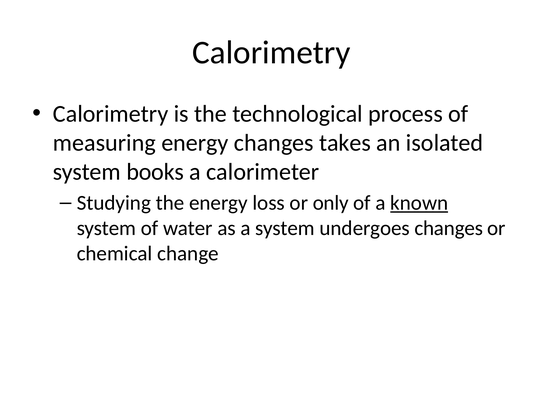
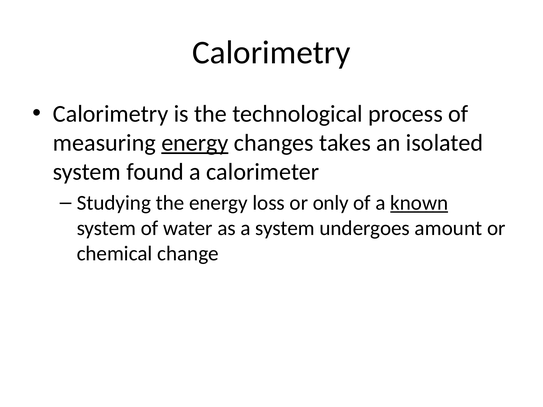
energy at (195, 143) underline: none -> present
books: books -> found
undergoes changes: changes -> amount
